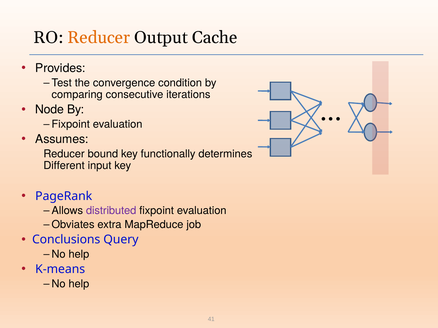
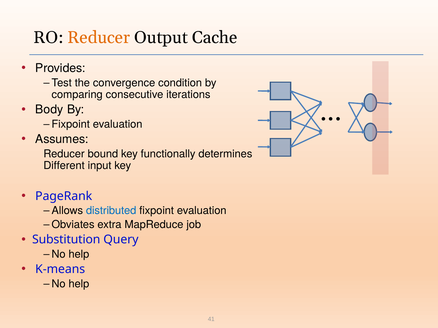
Node: Node -> Body
distributed colour: purple -> blue
Conclusions: Conclusions -> Substitution
